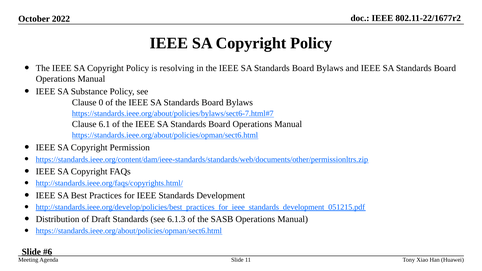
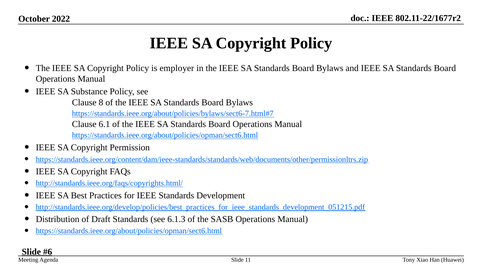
resolving: resolving -> employer
0: 0 -> 8
